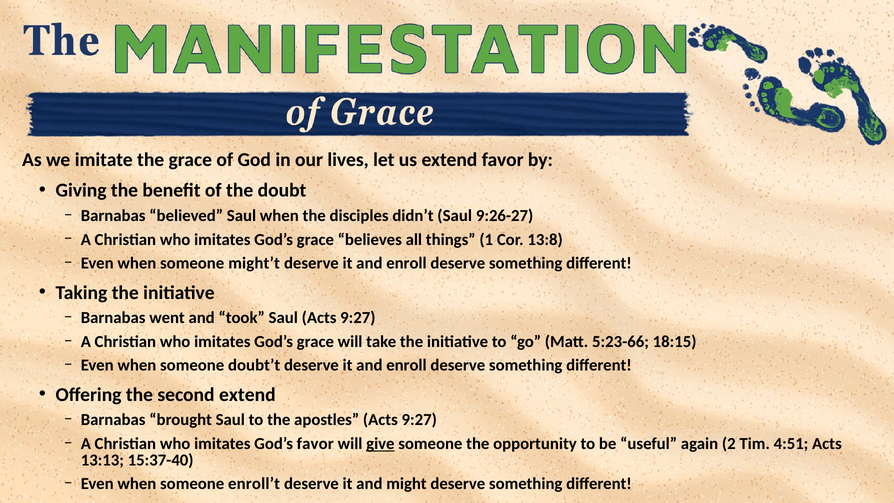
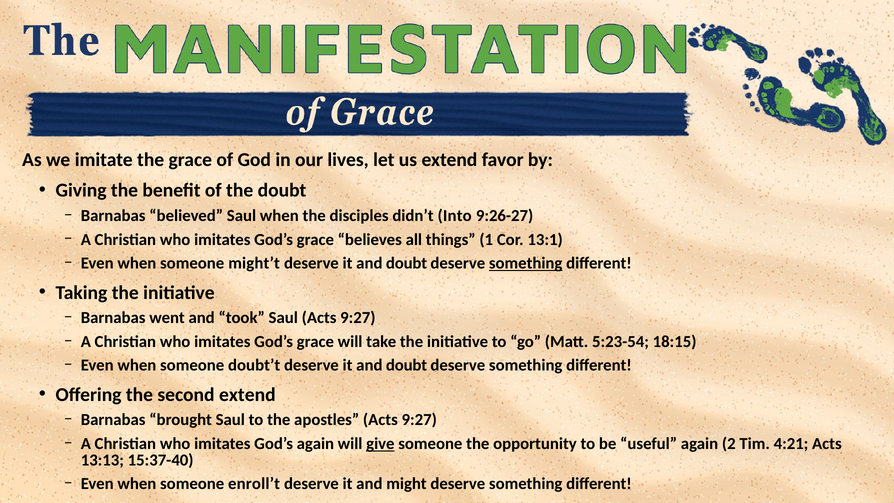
didn’t Saul: Saul -> Into
13:8: 13:8 -> 13:1
enroll at (406, 263): enroll -> doubt
something at (526, 263) underline: none -> present
5:23-66: 5:23-66 -> 5:23-54
enroll at (406, 365): enroll -> doubt
God’s favor: favor -> again
4:51: 4:51 -> 4:21
